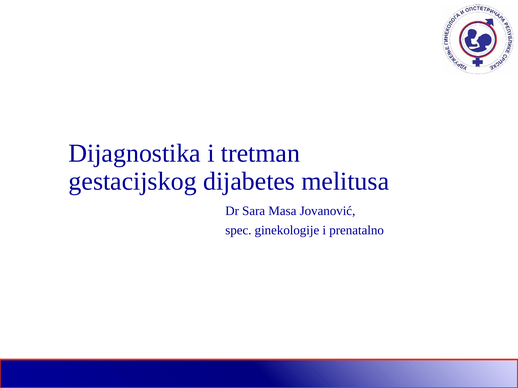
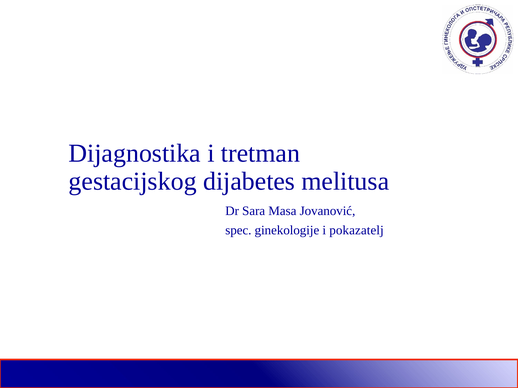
prenatalno: prenatalno -> pokazatelj
